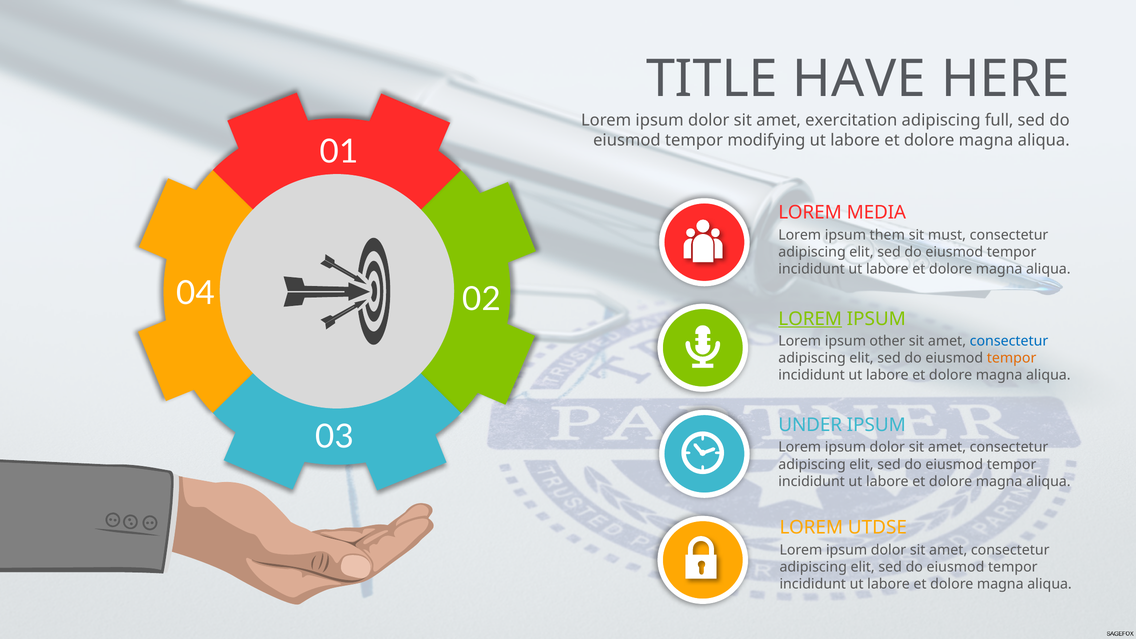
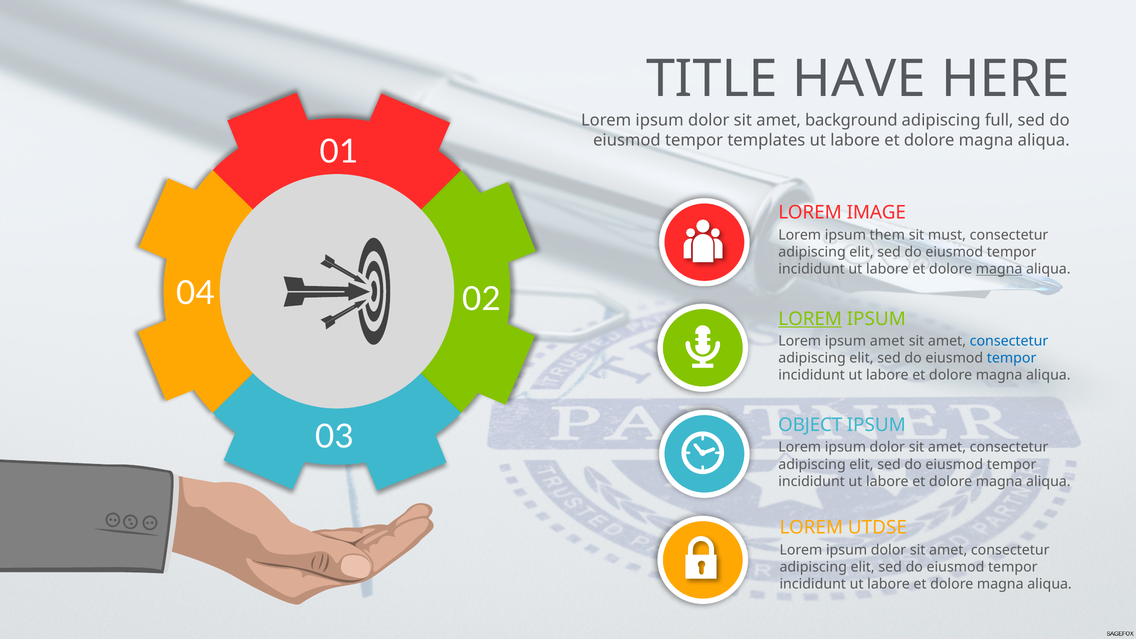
exercitation: exercitation -> background
modifying: modifying -> templates
MEDIA: MEDIA -> IMAGE
magna at (999, 269) underline: none -> present
ipsum other: other -> amet
tempor at (1012, 358) colour: orange -> blue
UNDER: UNDER -> OBJECT
